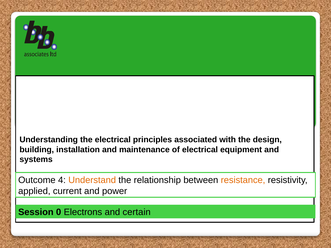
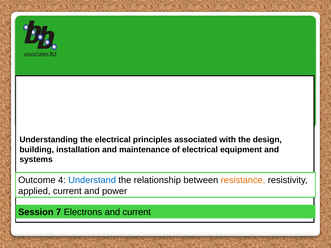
Understand colour: orange -> blue
0: 0 -> 7
and certain: certain -> current
